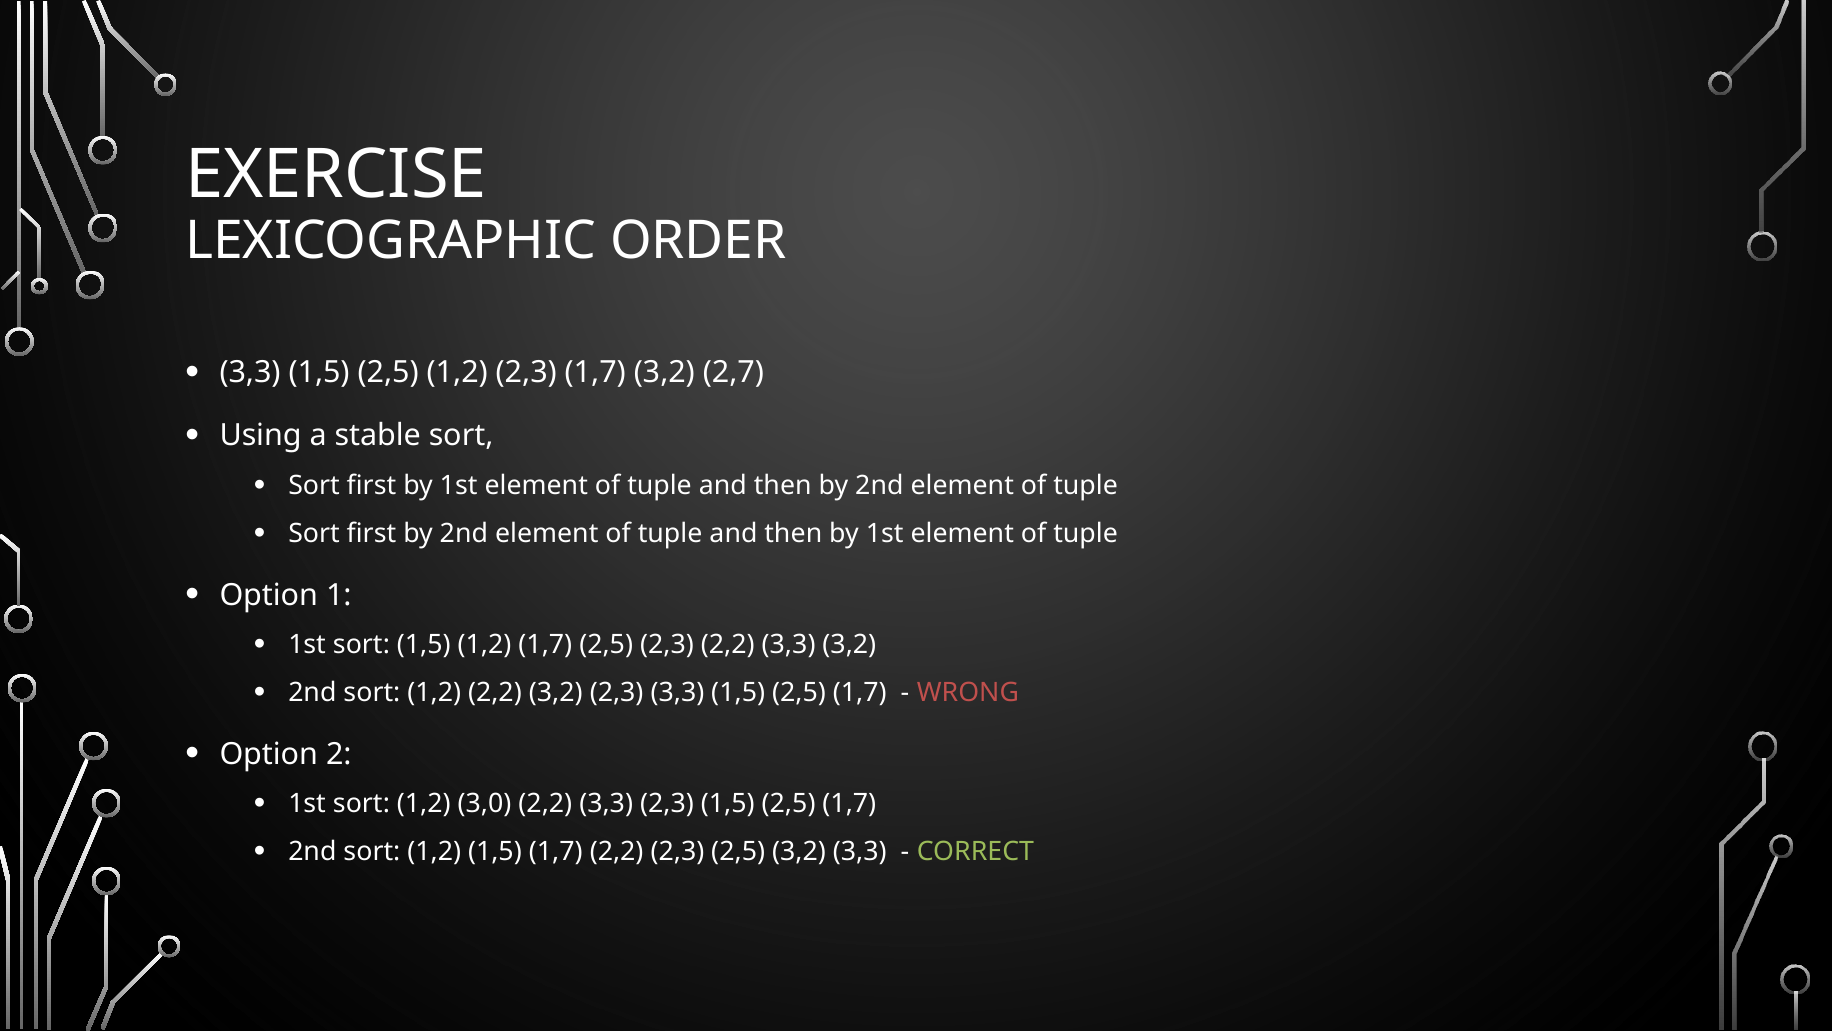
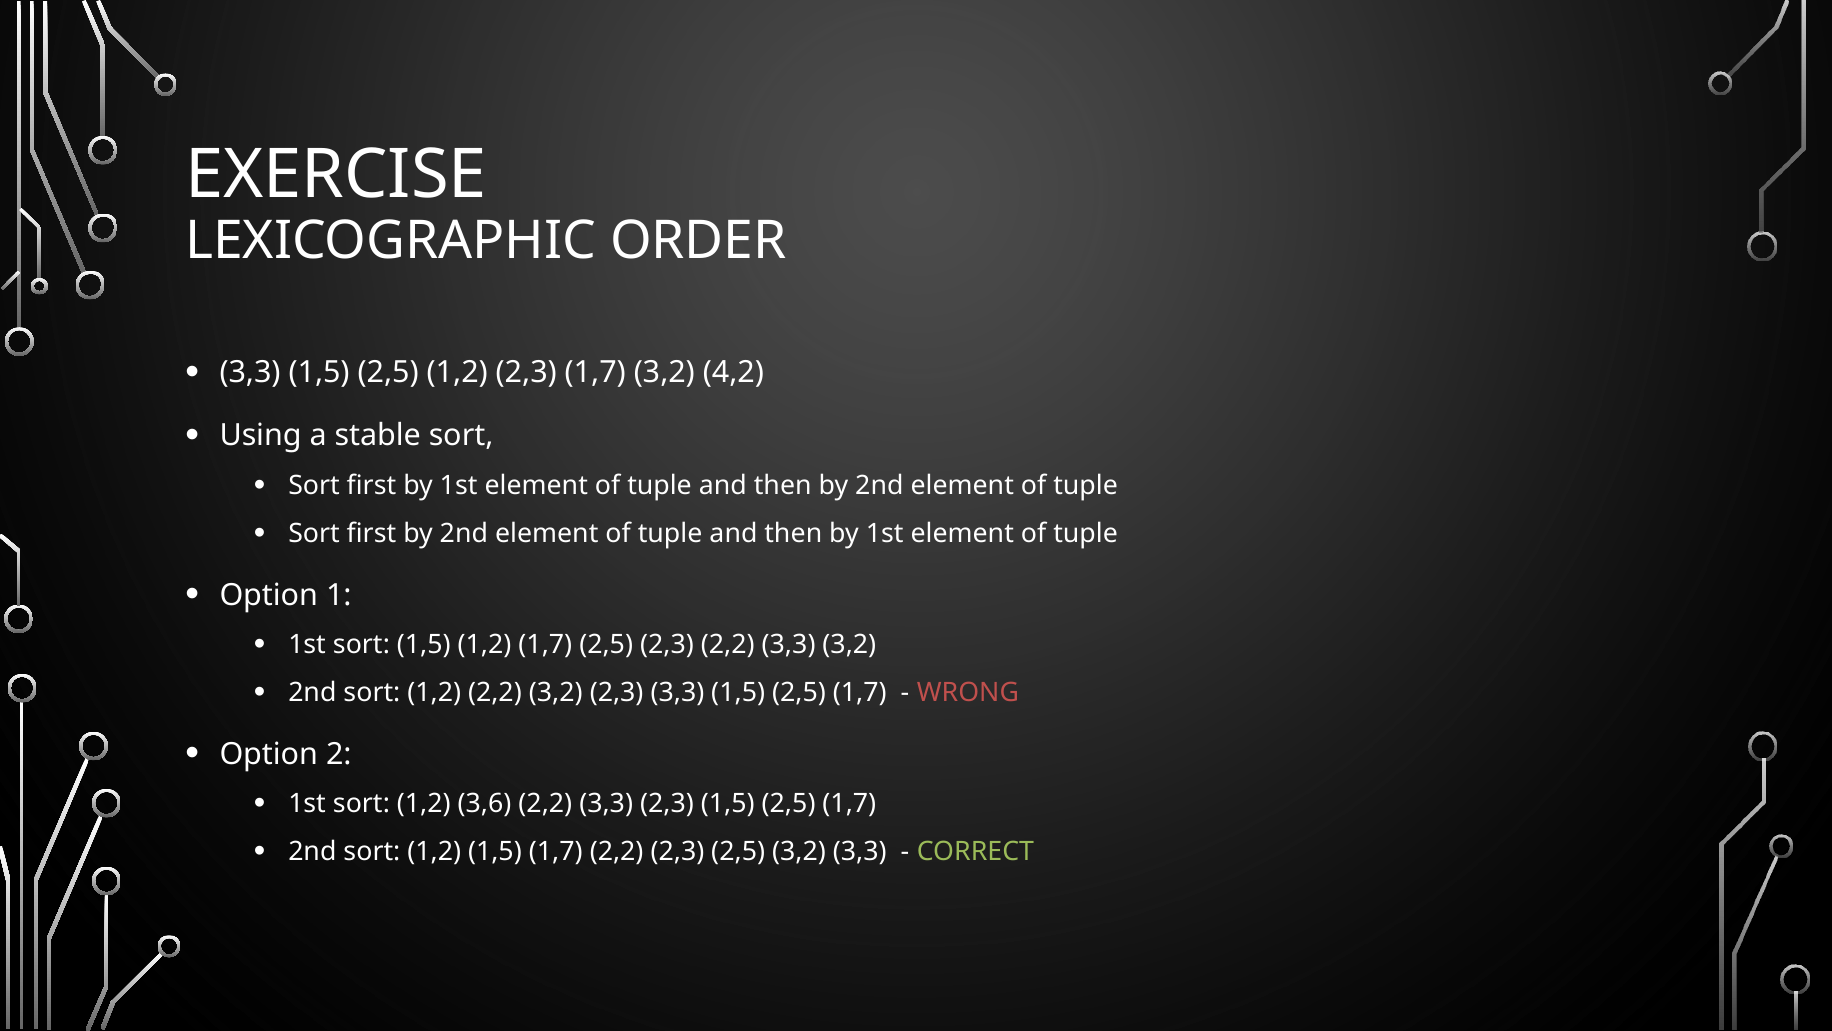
2,7: 2,7 -> 4,2
3,0: 3,0 -> 3,6
